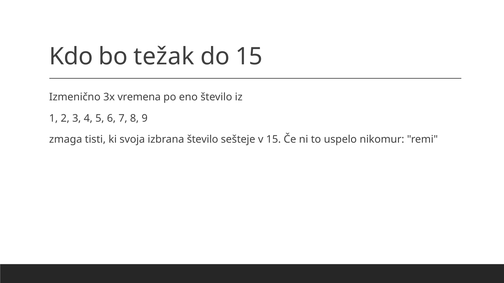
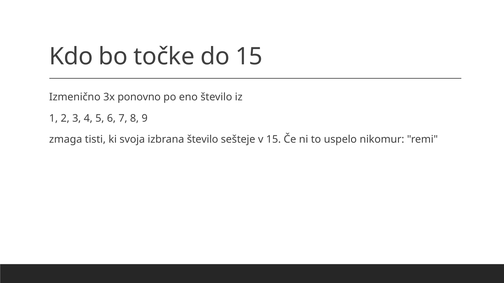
težak: težak -> točke
vremena: vremena -> ponovno
